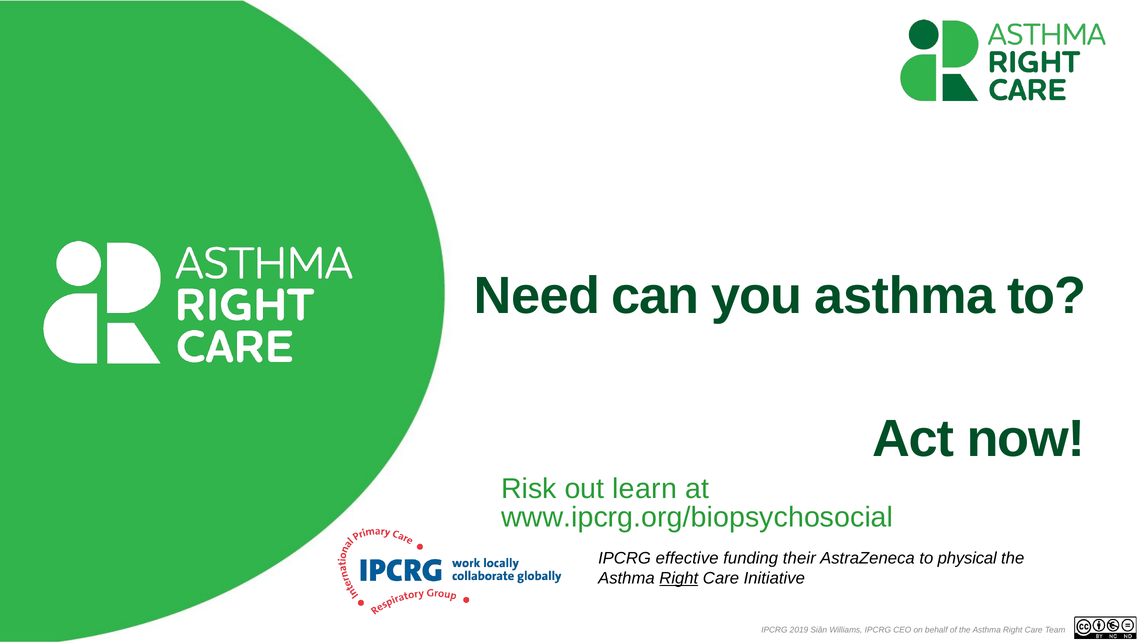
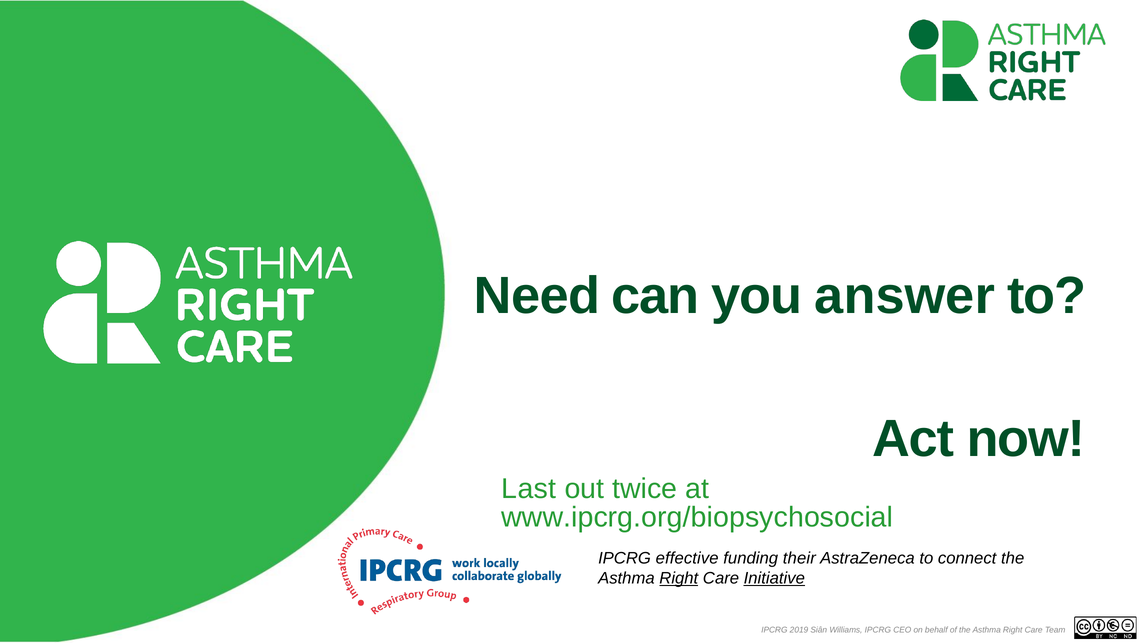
you asthma: asthma -> answer
Risk: Risk -> Last
learn: learn -> twice
physical: physical -> connect
Initiative underline: none -> present
